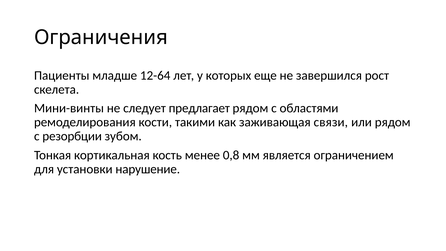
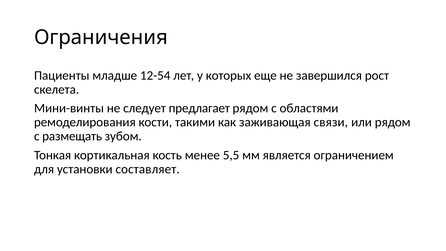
12-64: 12-64 -> 12-54
резорбции: резорбции -> размещать
0,8: 0,8 -> 5,5
нарушение: нарушение -> составляет
